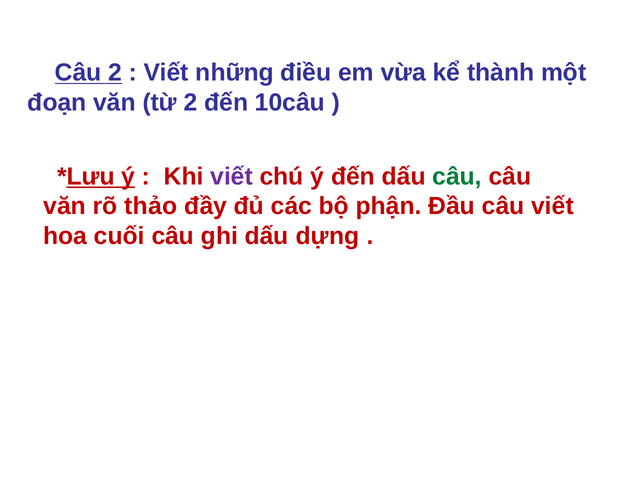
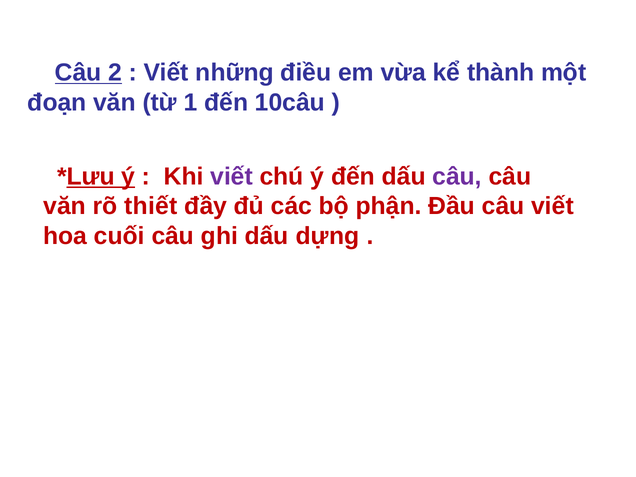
từ 2: 2 -> 1
câu at (457, 177) colour: green -> purple
thảo: thảo -> thiết
